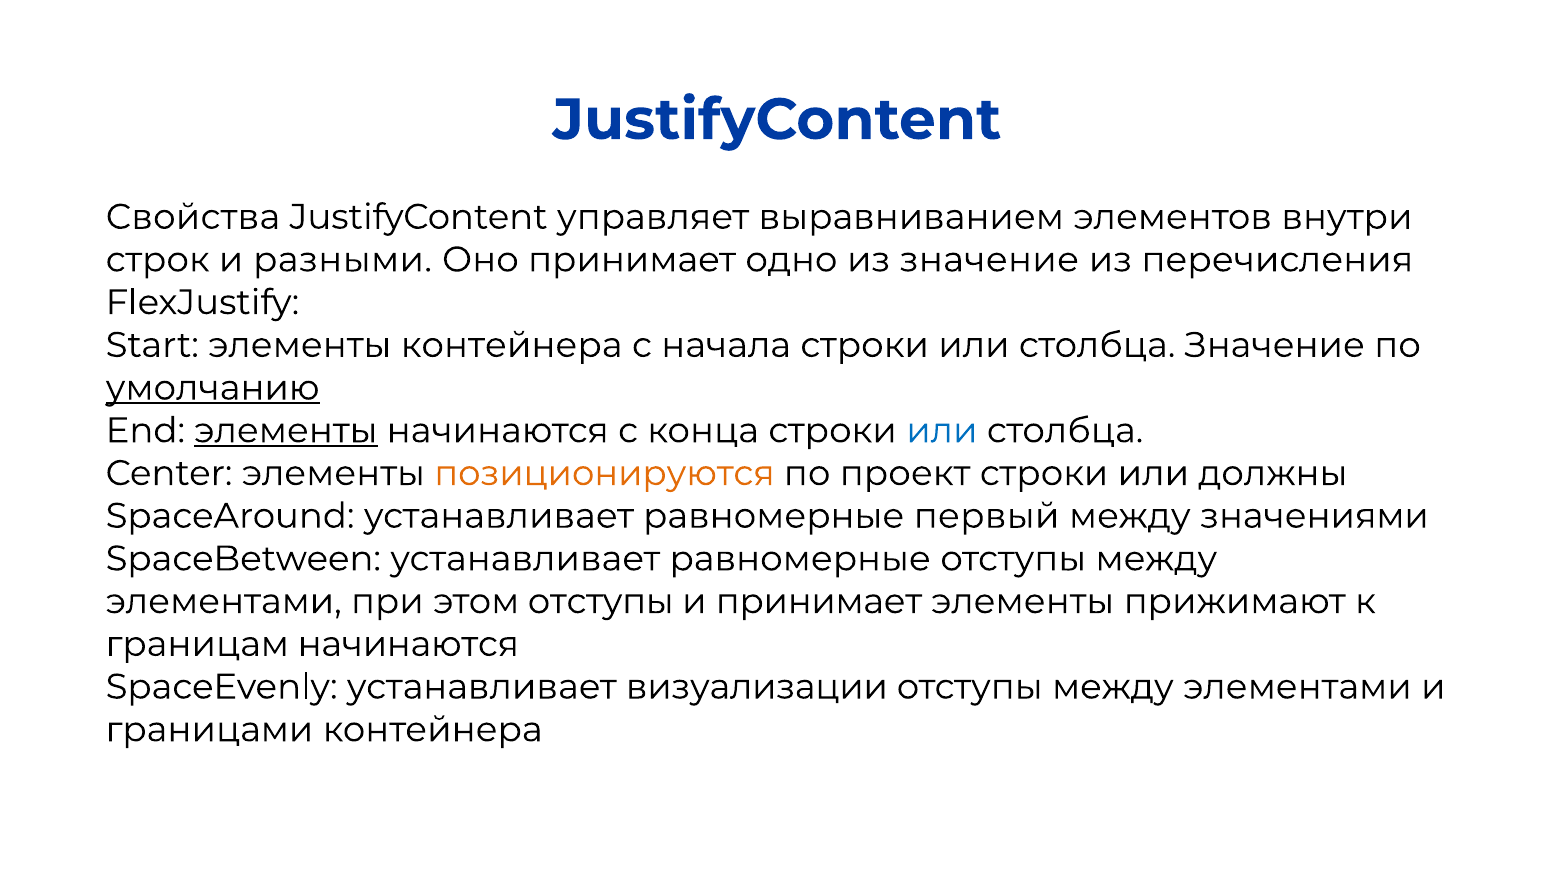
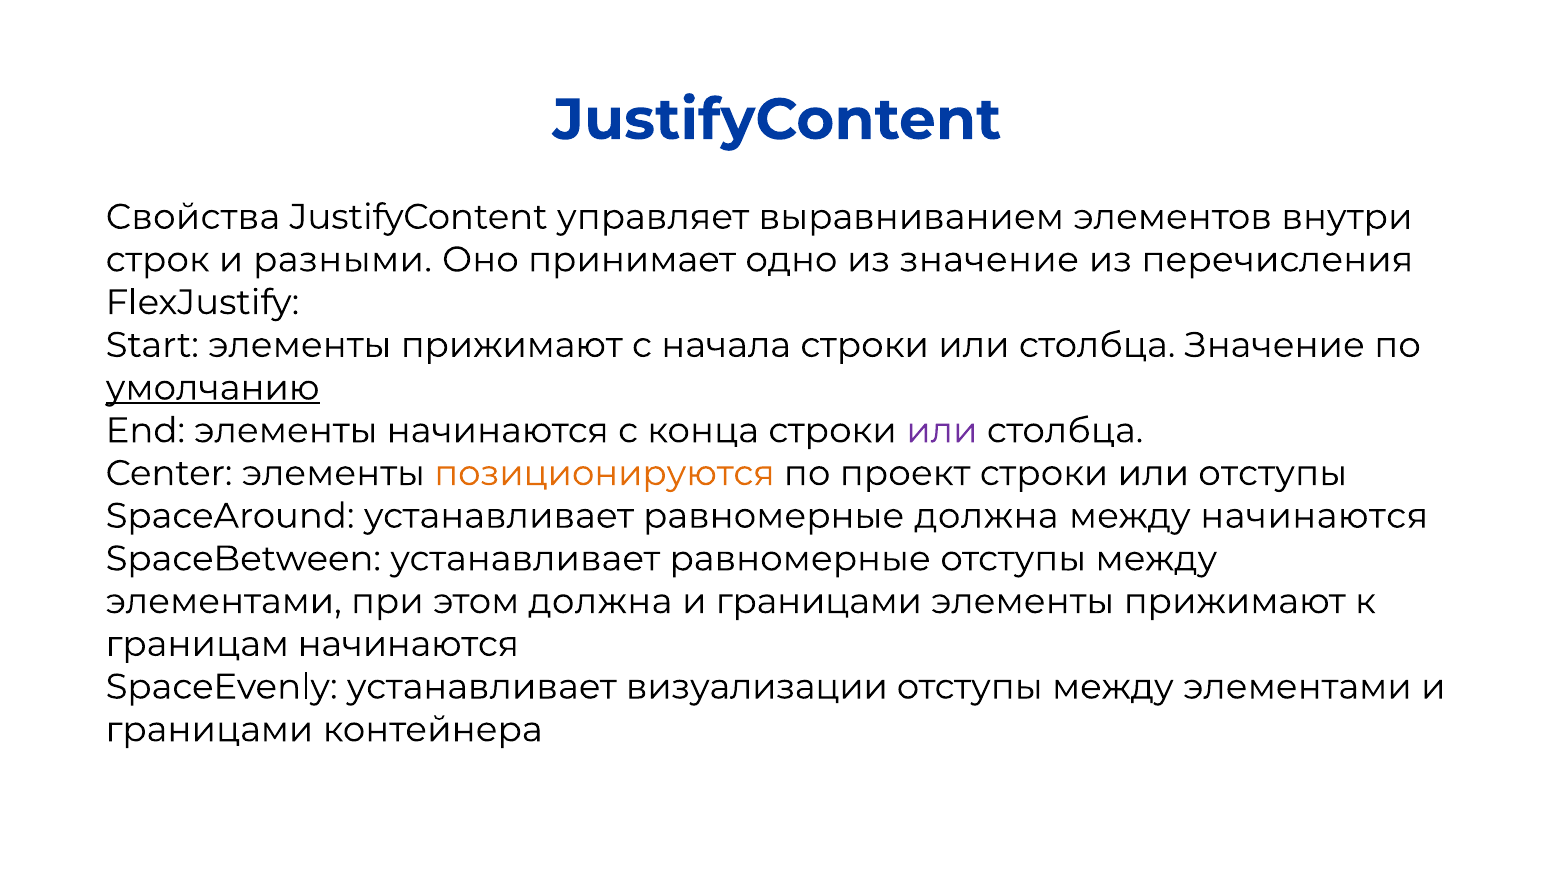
Start элементы контейнера: контейнера -> прижимают
элементы at (286, 431) underline: present -> none
или at (942, 431) colour: blue -> purple
или должны: должны -> отступы
равномерные первый: первый -> должна
между значениями: значениями -> начинаются
этом отступы: отступы -> должна
принимает at (819, 602): принимает -> границами
